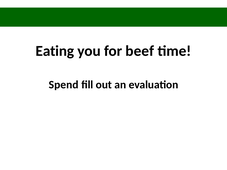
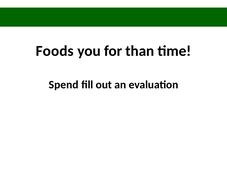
Eating: Eating -> Foods
beef: beef -> than
